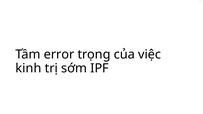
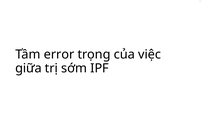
kinh: kinh -> giữa
